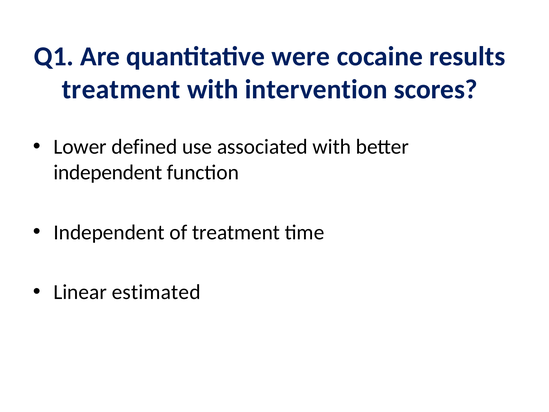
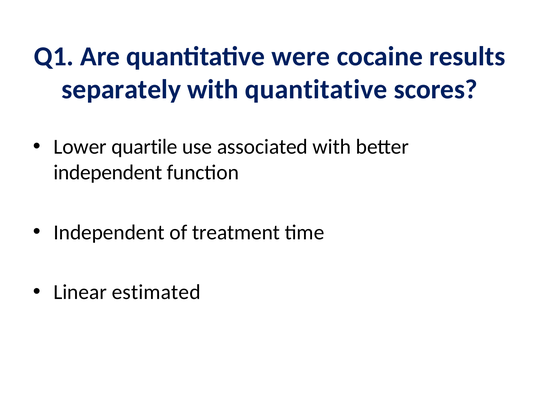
treatment at (121, 89): treatment -> separately
with intervention: intervention -> quantitative
defined: defined -> quartile
